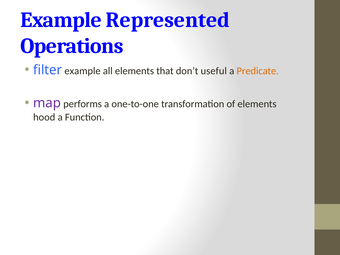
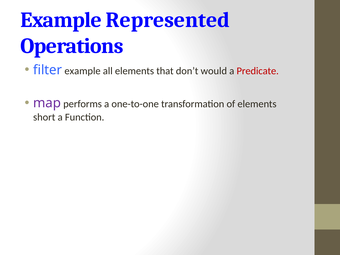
useful: useful -> would
Predicate colour: orange -> red
hood: hood -> short
